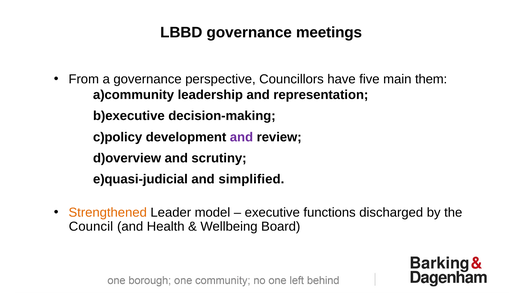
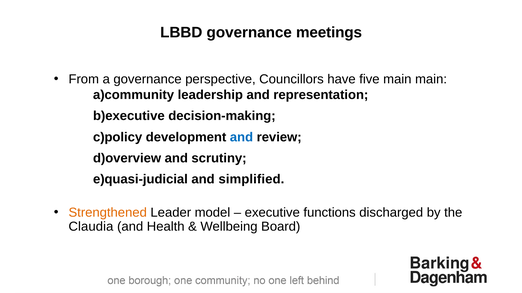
main them: them -> main
and at (241, 137) colour: purple -> blue
Council: Council -> Claudia
